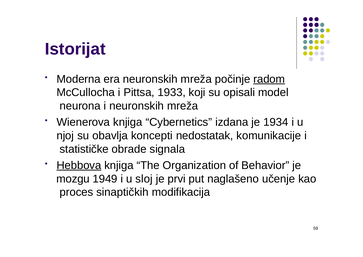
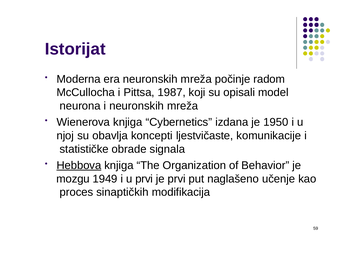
radom underline: present -> none
1933: 1933 -> 1987
1934: 1934 -> 1950
nedostatak: nedostatak -> ljestvičaste
u sloj: sloj -> prvi
